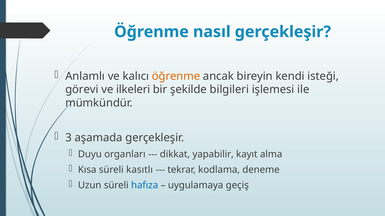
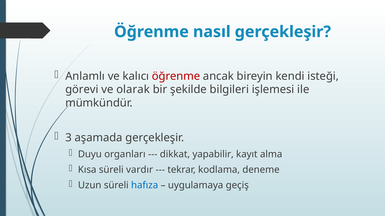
öğrenme at (176, 76) colour: orange -> red
ilkeleri: ilkeleri -> olarak
kasıtlı: kasıtlı -> vardır
